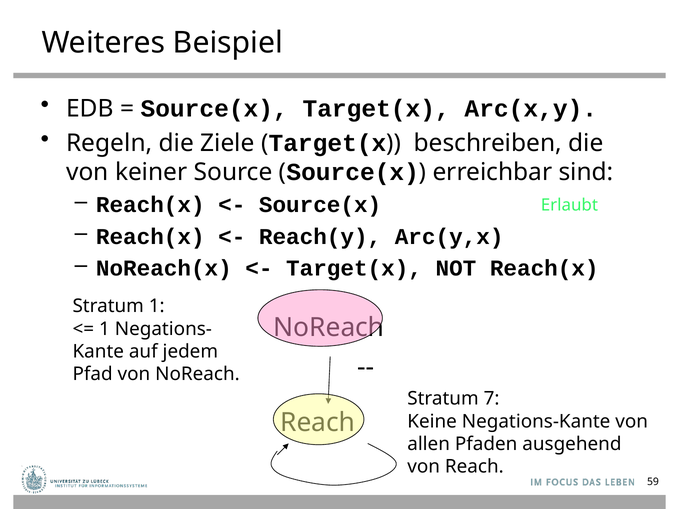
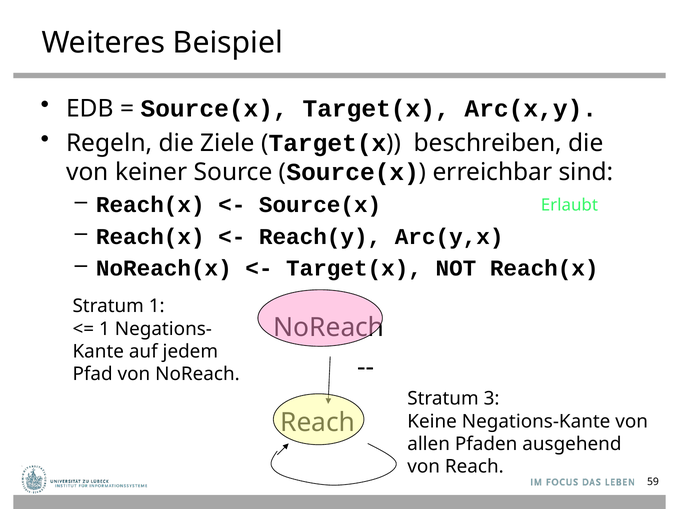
7: 7 -> 3
